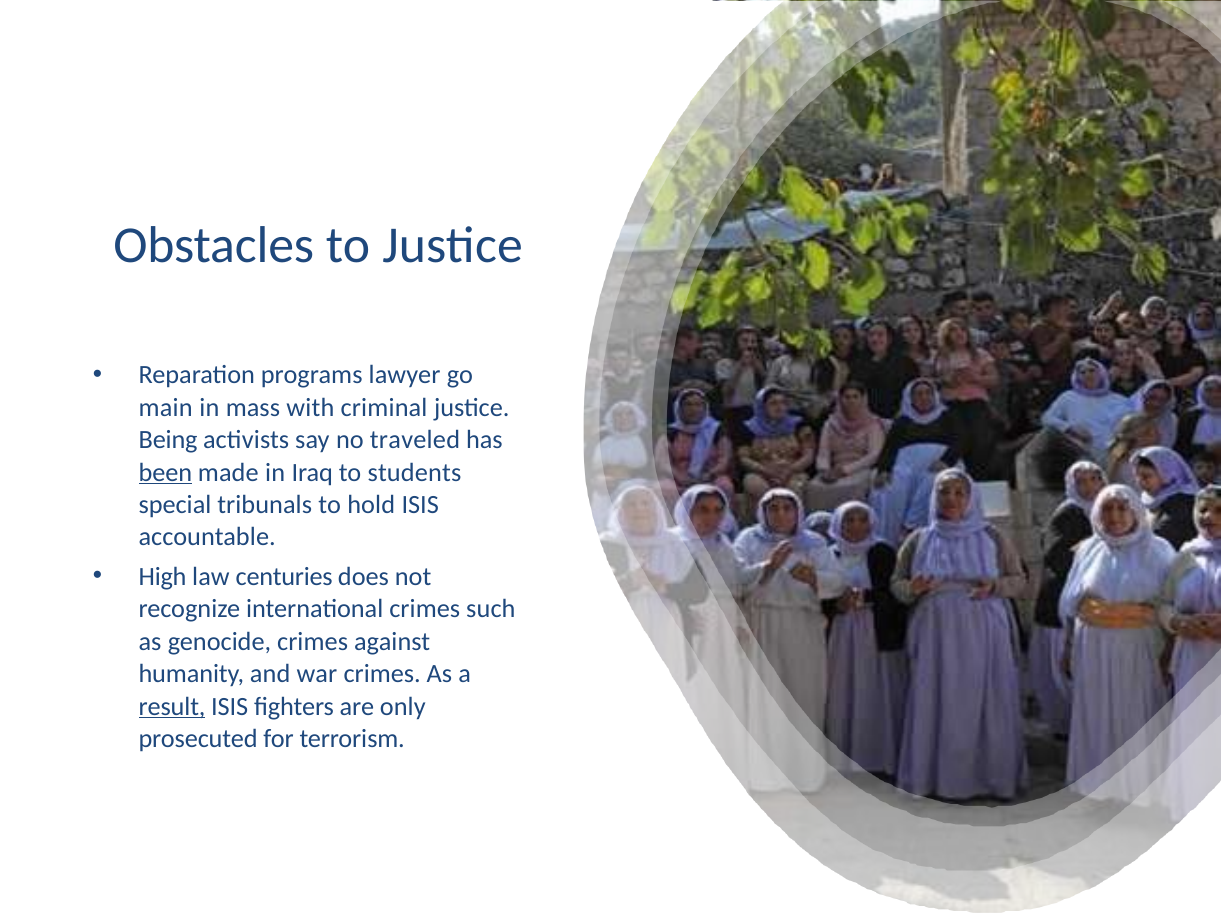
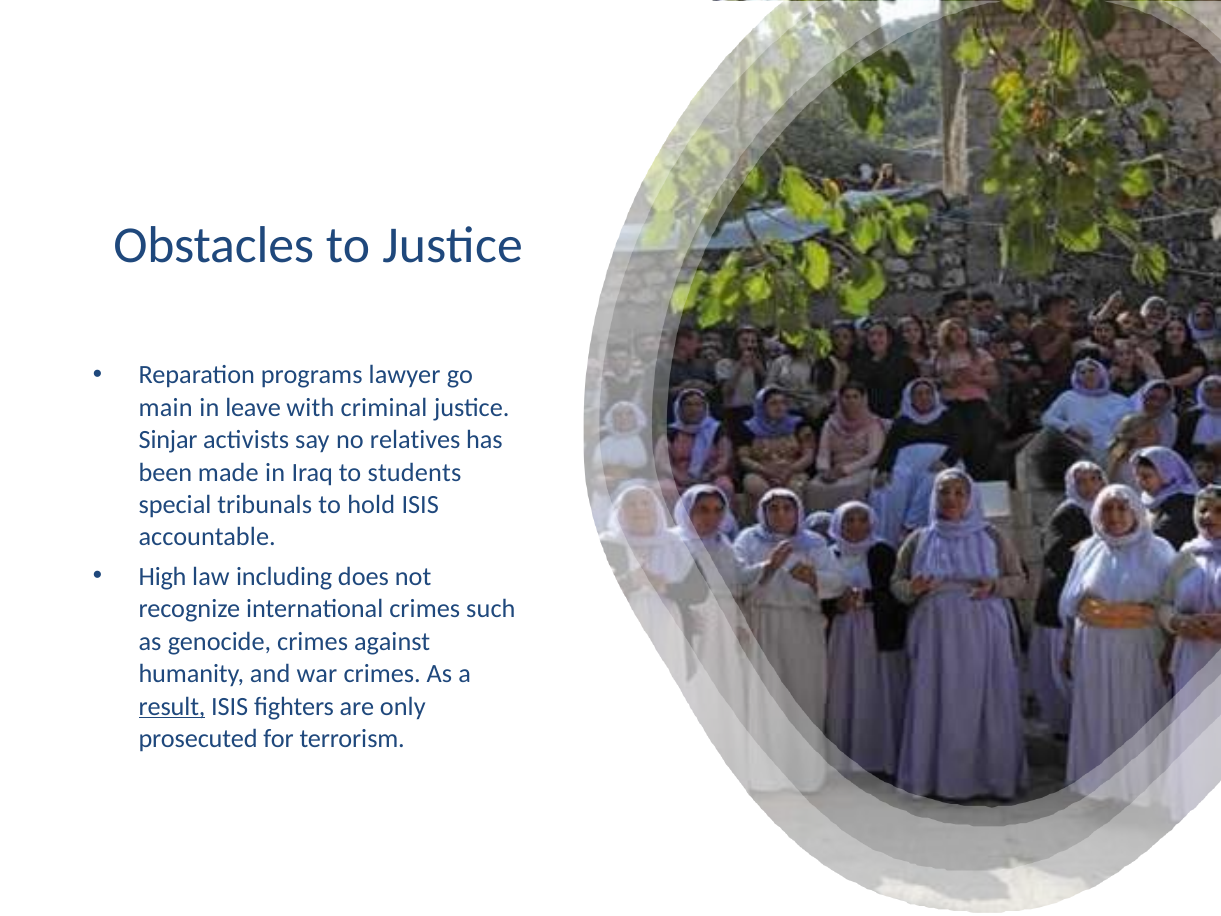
mass: mass -> leave
Being: Being -> Sinjar
traveled: traveled -> relatives
been underline: present -> none
centuries: centuries -> including
